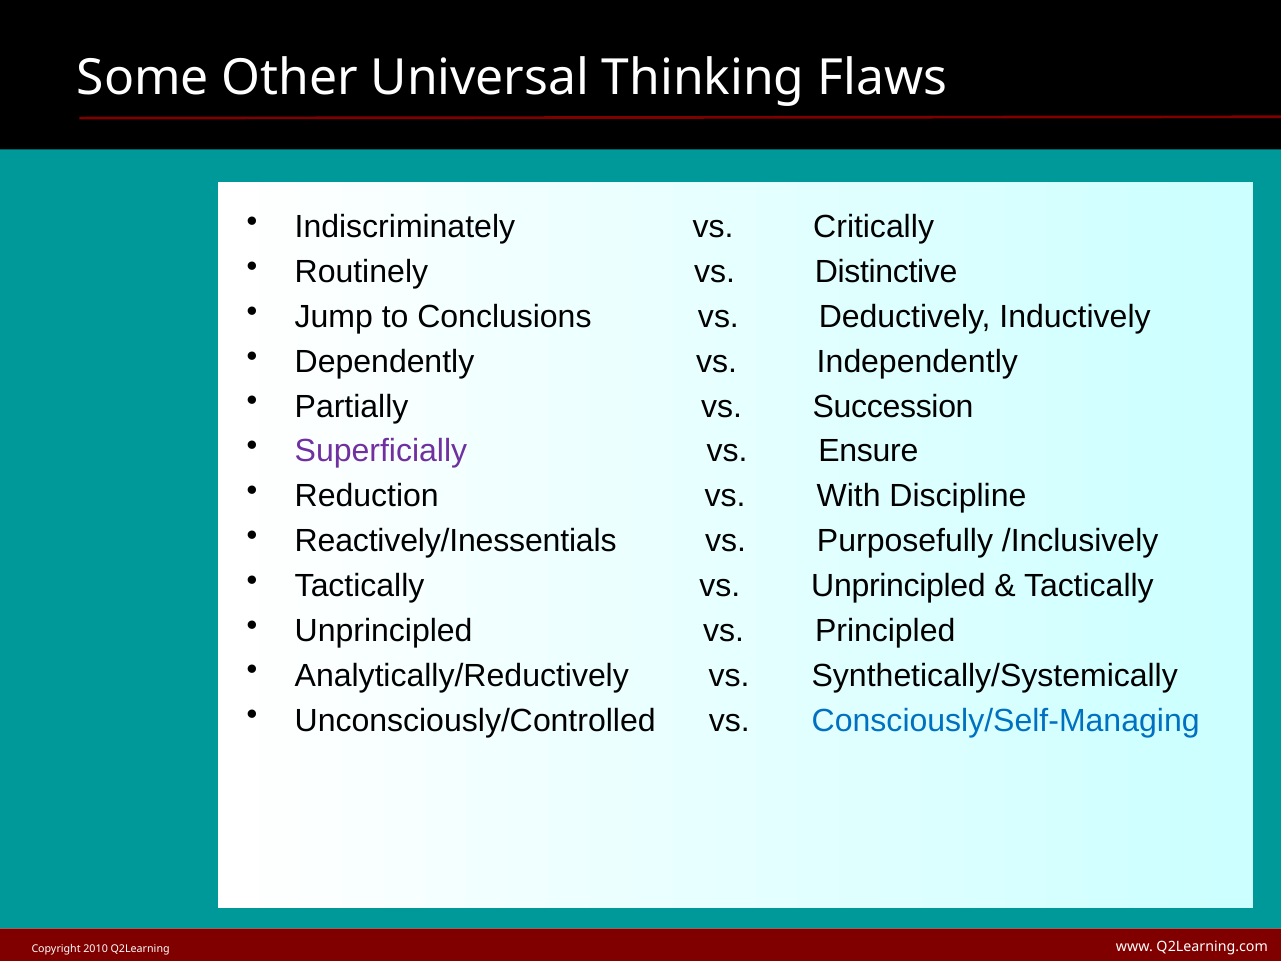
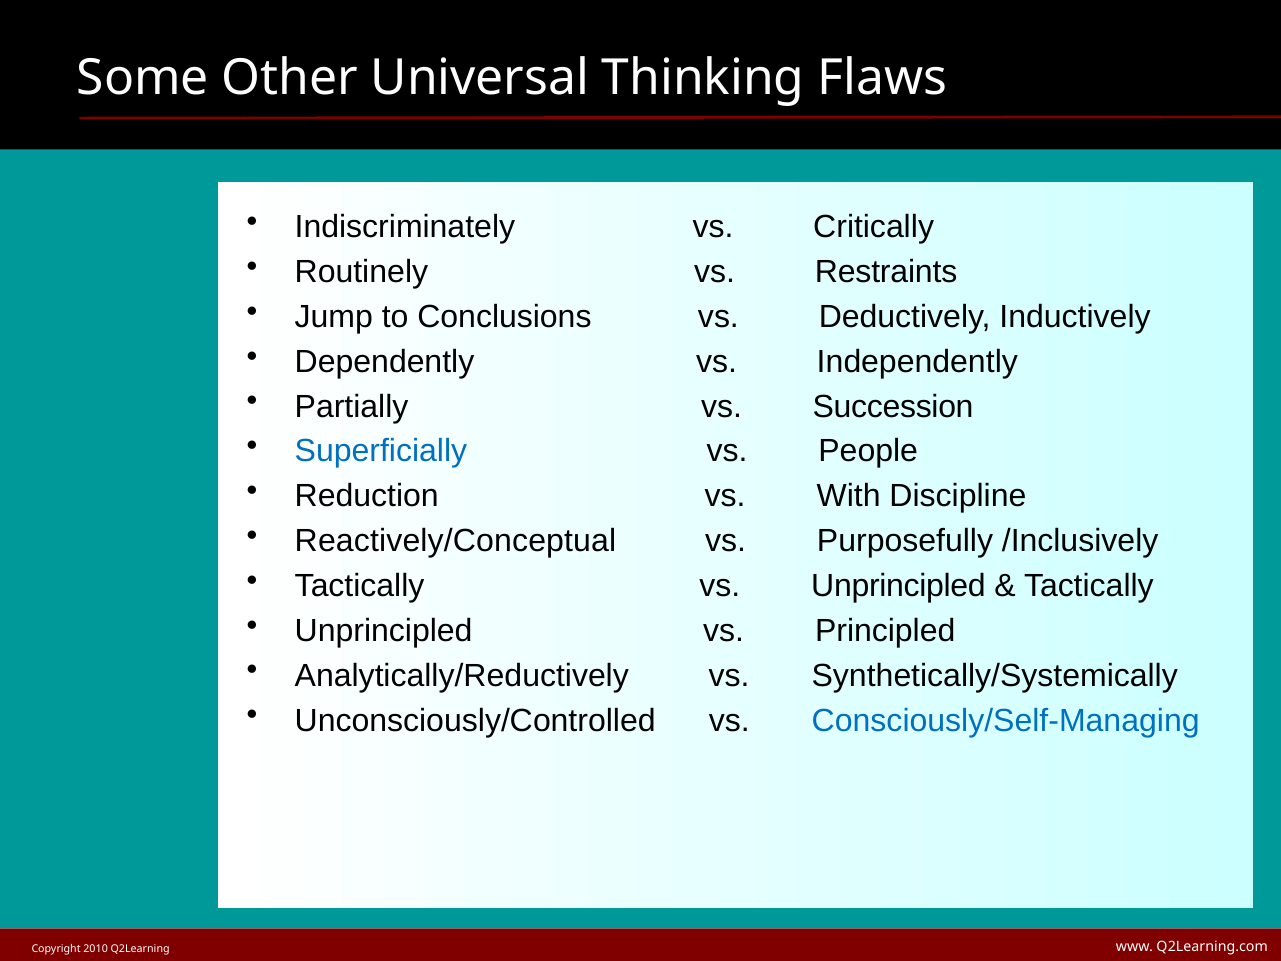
Distinctive: Distinctive -> Restraints
Superficially colour: purple -> blue
Ensure: Ensure -> People
Reactively/Inessentials: Reactively/Inessentials -> Reactively/Conceptual
